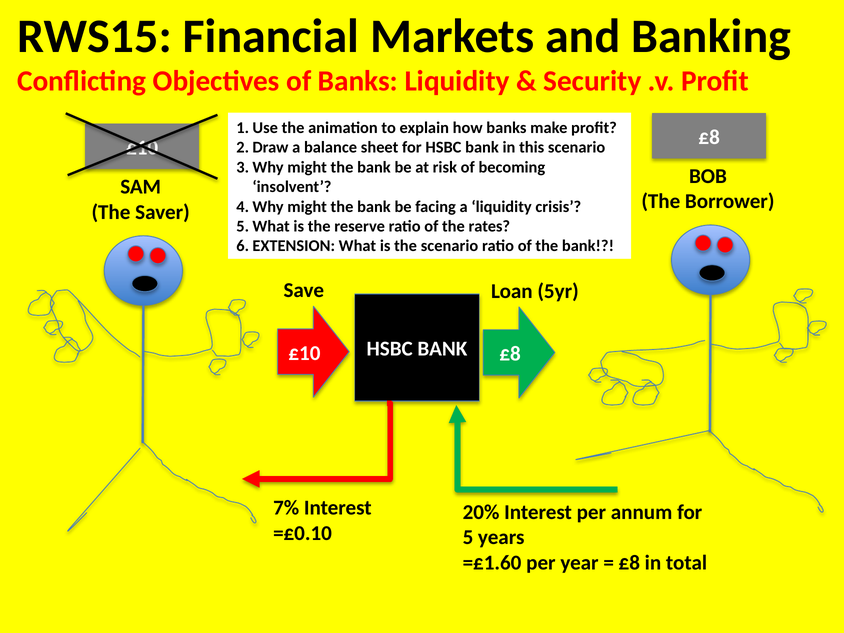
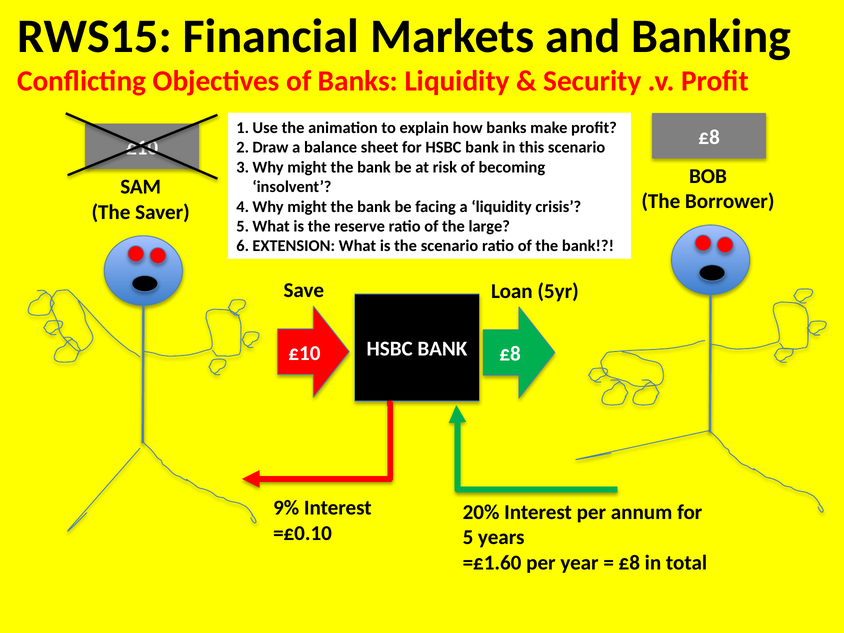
rates: rates -> large
7%: 7% -> 9%
